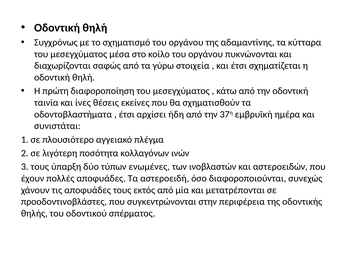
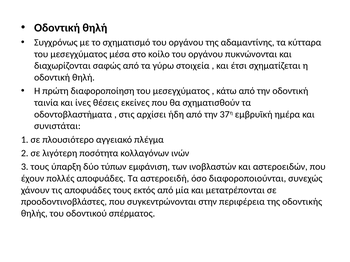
έτσι at (127, 115): έτσι -> στις
ενωμένες: ενωμένες -> εμφάνιση
